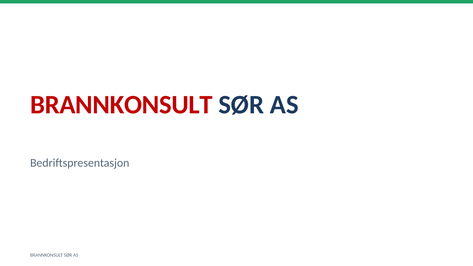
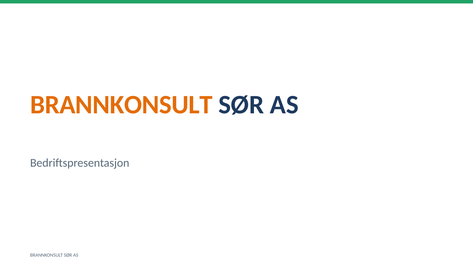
BRANNKONSULT at (121, 105) colour: red -> orange
